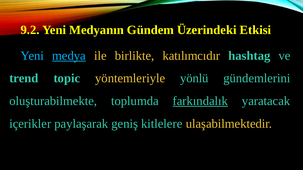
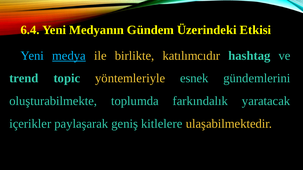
9.2: 9.2 -> 6.4
yönlü: yönlü -> esnek
farkındalık underline: present -> none
